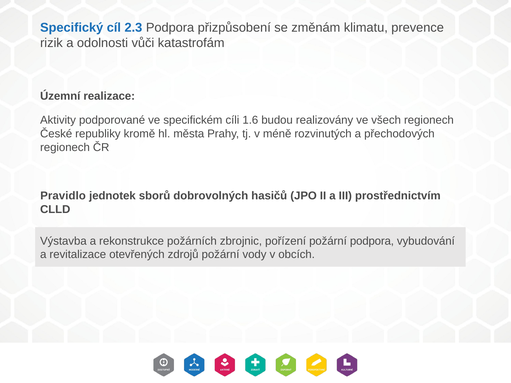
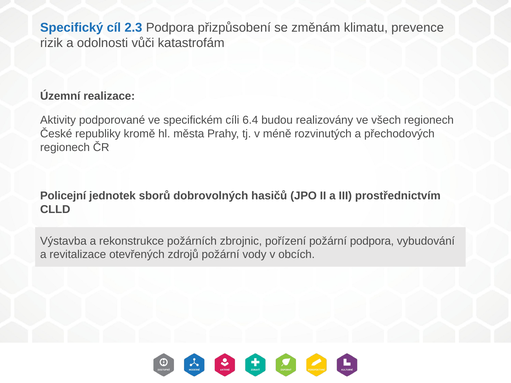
1.6: 1.6 -> 6.4
Pravidlo: Pravidlo -> Policejní
